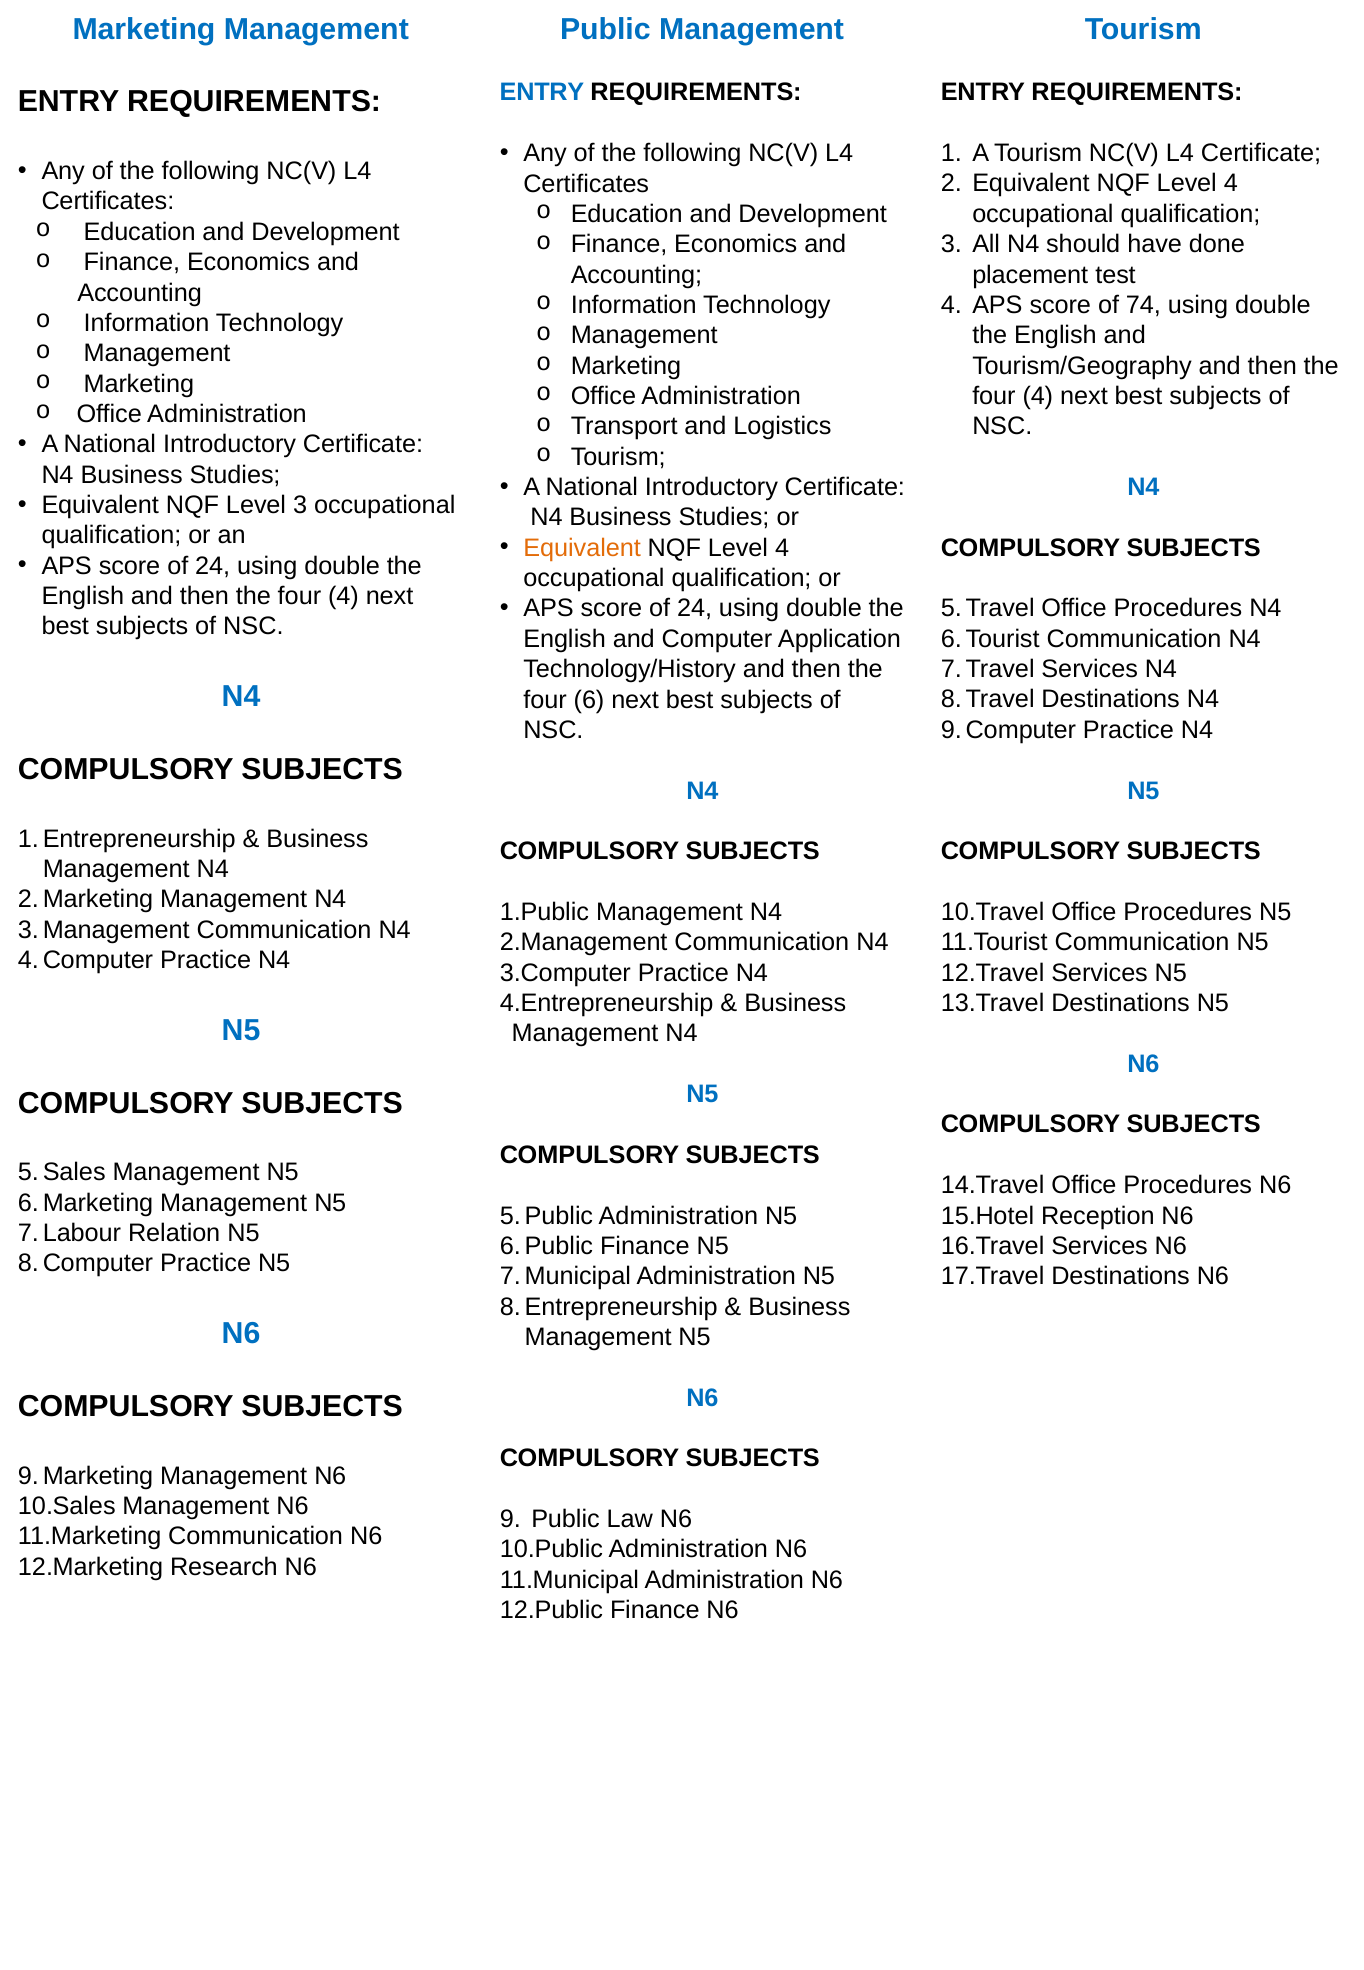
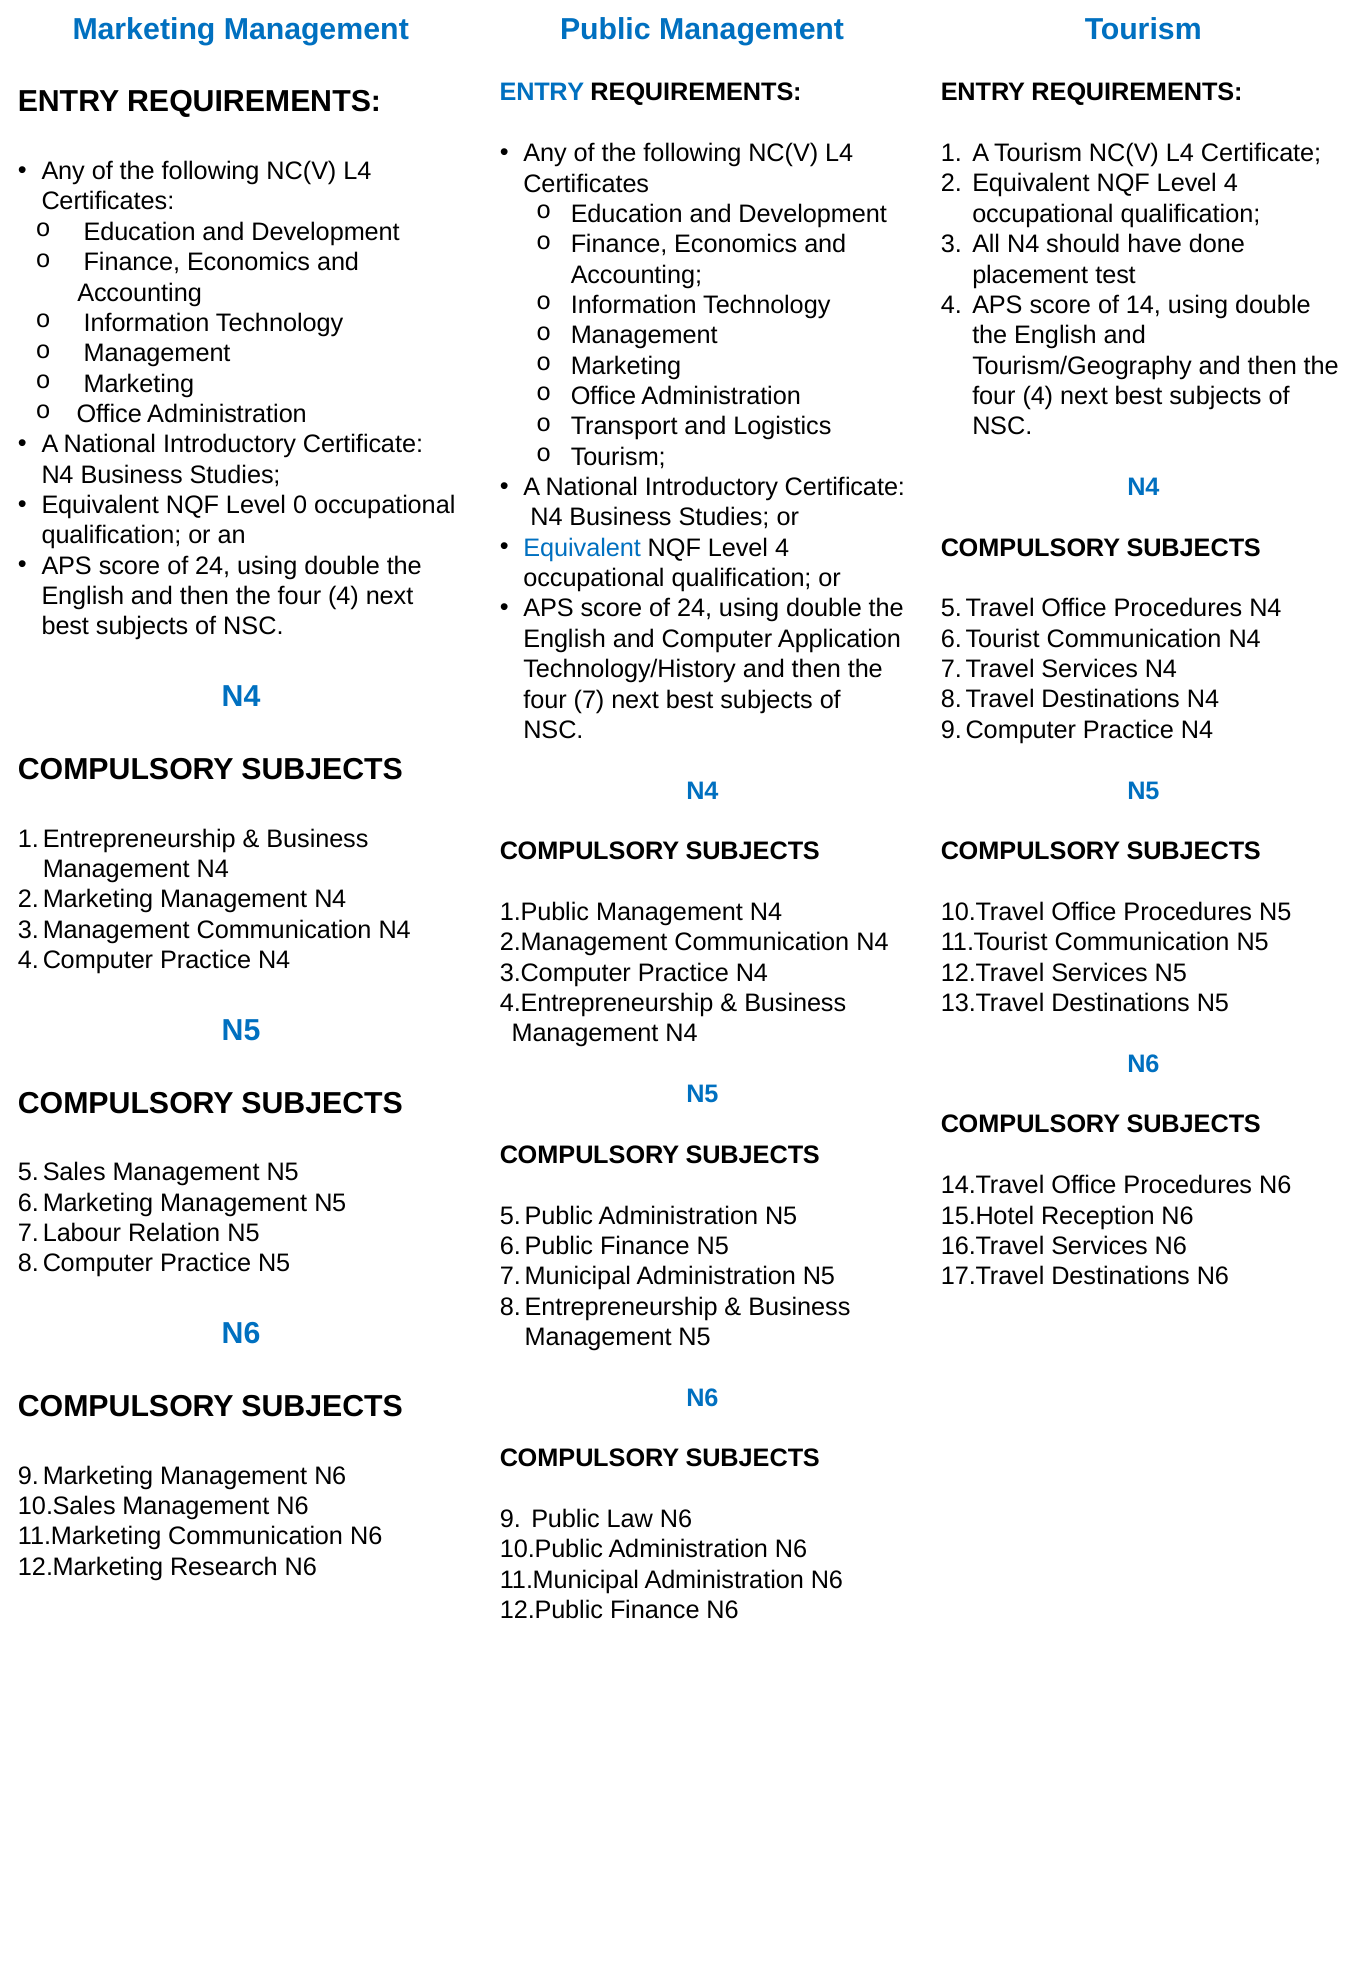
74: 74 -> 14
Level 3: 3 -> 0
Equivalent at (582, 548) colour: orange -> blue
6: 6 -> 7
